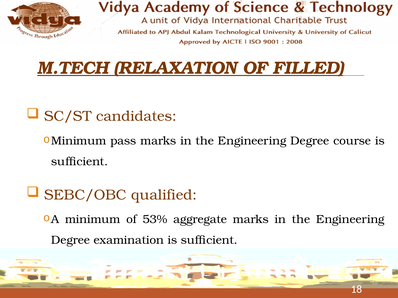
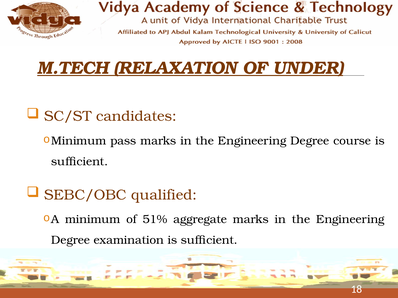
FILLED: FILLED -> UNDER
53%: 53% -> 51%
